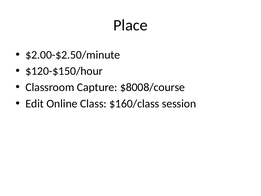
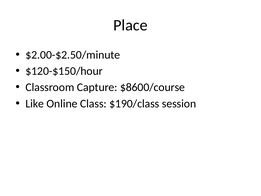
$8008/course: $8008/course -> $8600/course
Edit: Edit -> Like
$160/class: $160/class -> $190/class
